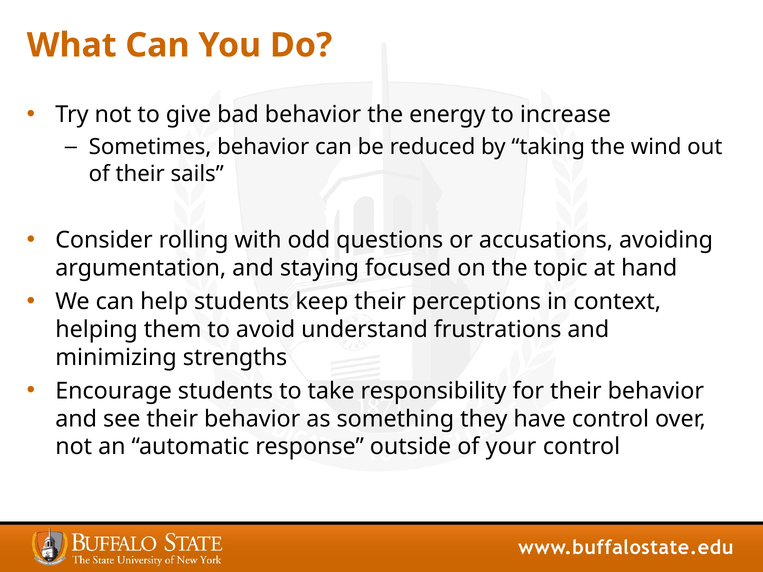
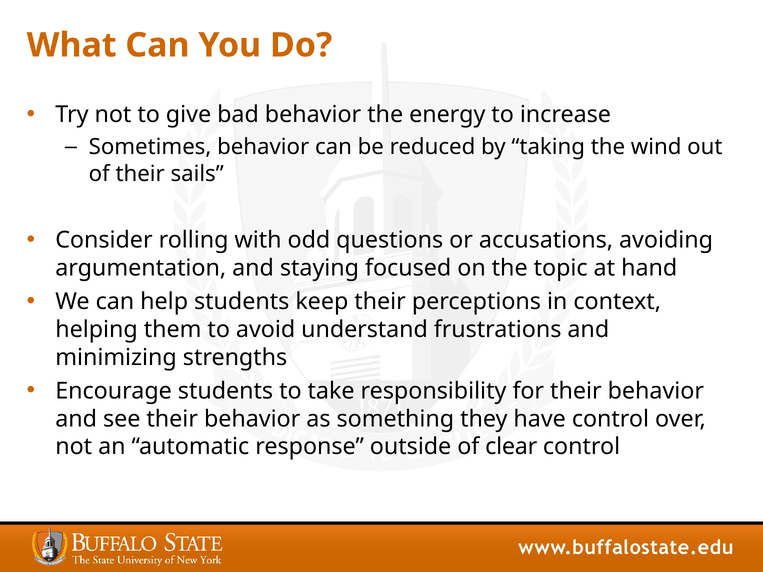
your: your -> clear
